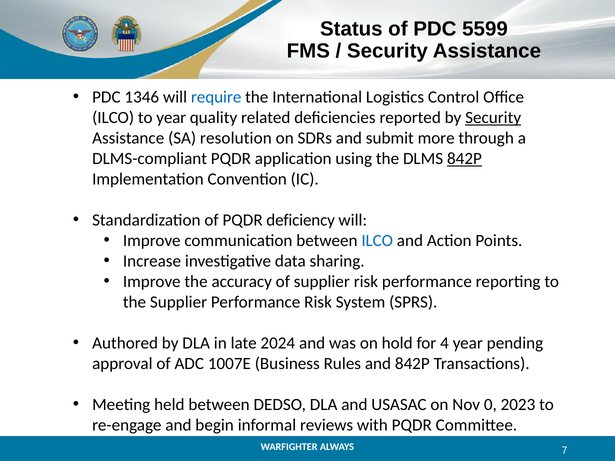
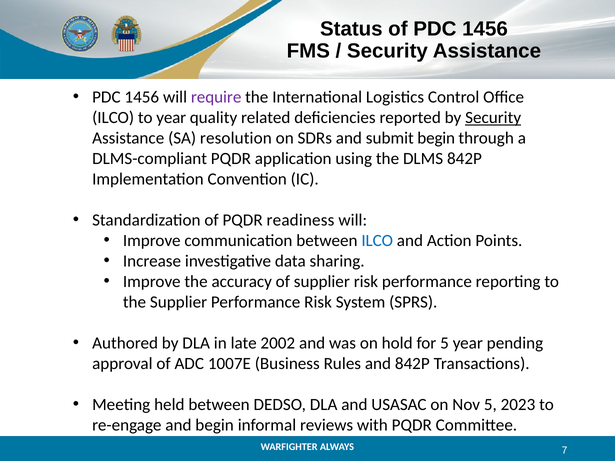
of PDC 5599: 5599 -> 1456
1346 at (142, 97): 1346 -> 1456
require colour: blue -> purple
submit more: more -> begin
842P at (464, 159) underline: present -> none
deficiency: deficiency -> readiness
2024: 2024 -> 2002
for 4: 4 -> 5
Nov 0: 0 -> 5
